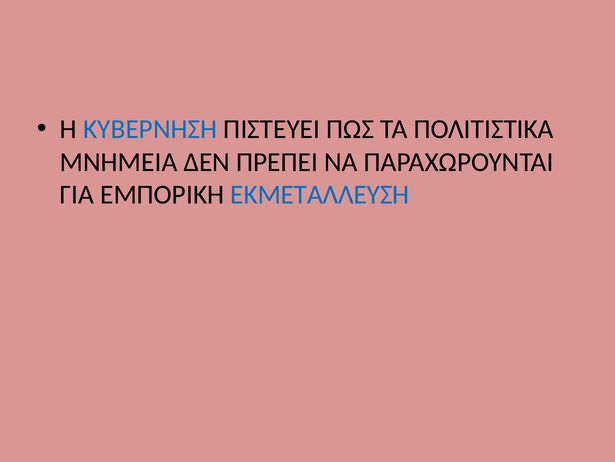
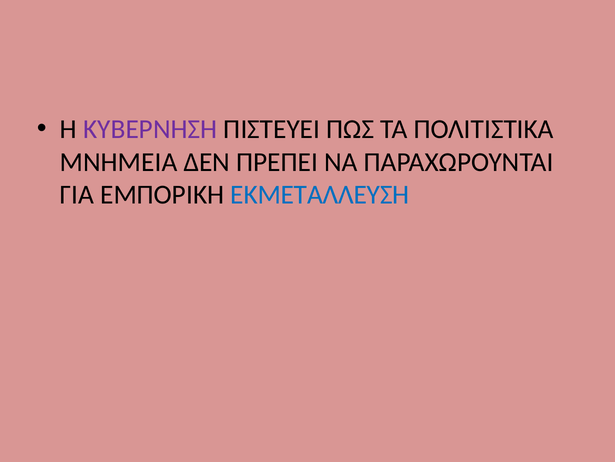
ΚΥΒΕΡΝΗΣΗ colour: blue -> purple
